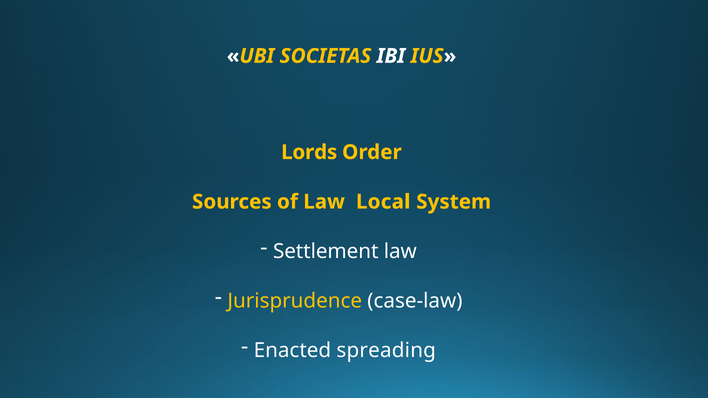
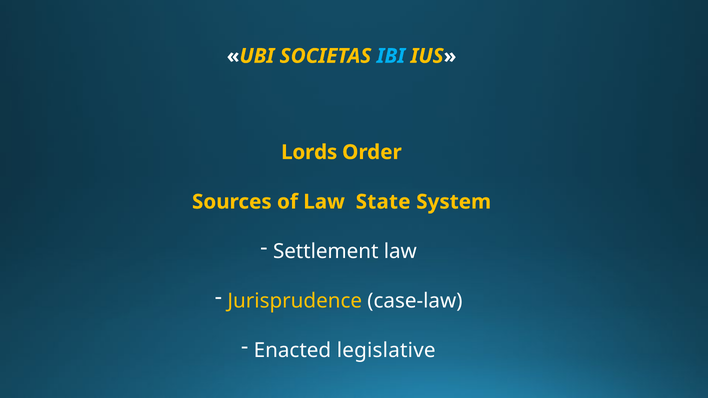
IBI colour: white -> light blue
Local: Local -> State
spreading: spreading -> legislative
